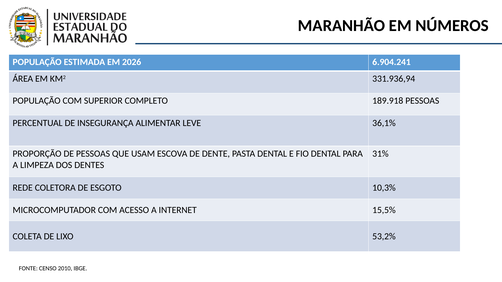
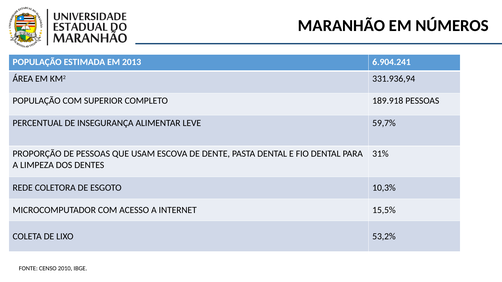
2026: 2026 -> 2013
36,1%: 36,1% -> 59,7%
